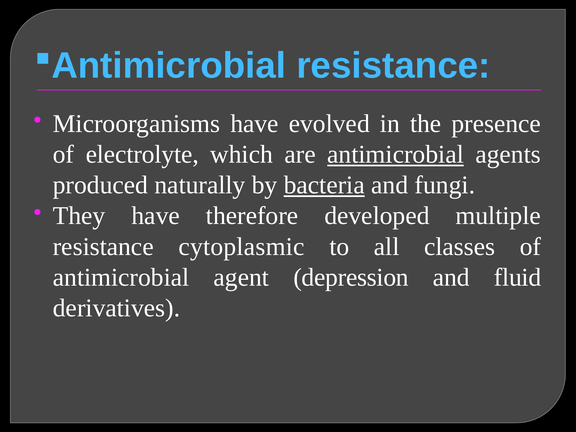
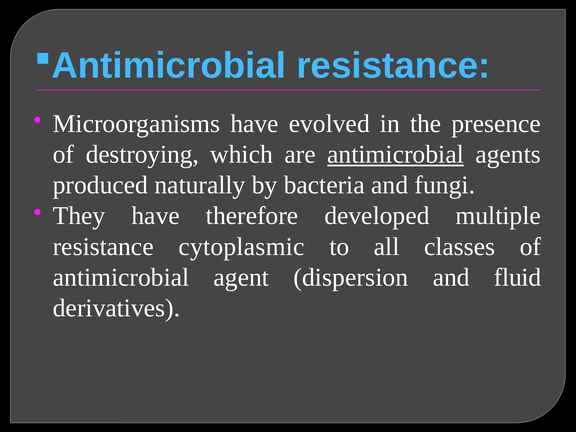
electrolyte: electrolyte -> destroying
bacteria underline: present -> none
depression: depression -> dispersion
